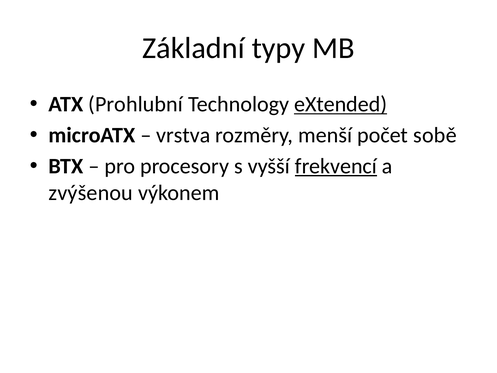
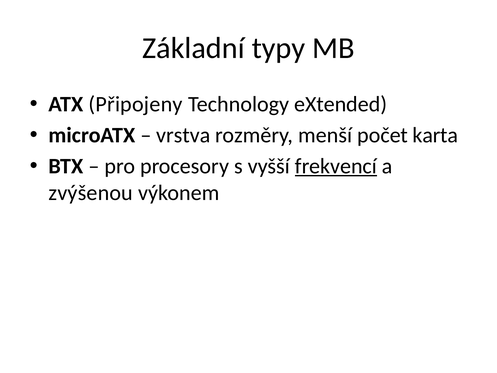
Prohlubní: Prohlubní -> Připojeny
eXtended underline: present -> none
sobě: sobě -> karta
